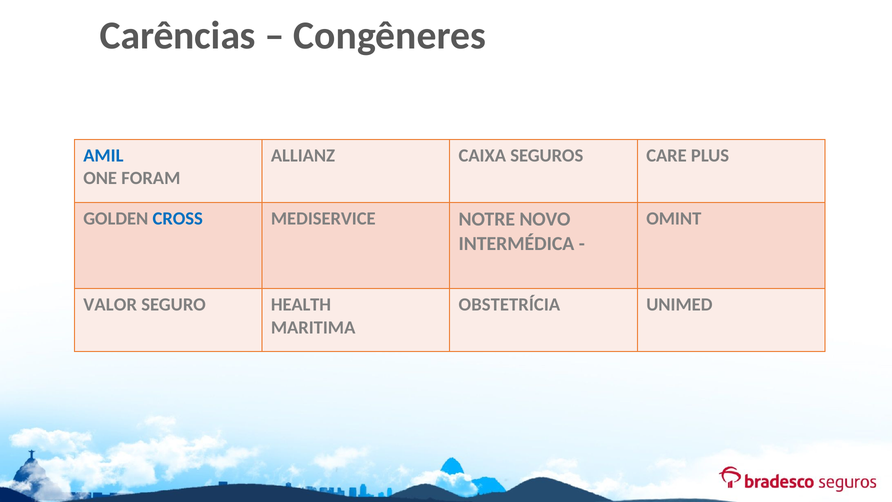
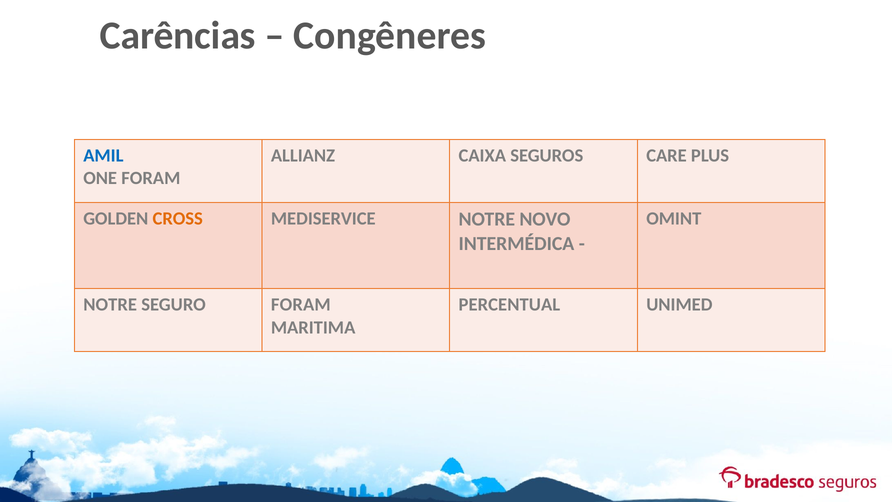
CROSS colour: blue -> orange
VALOR at (110, 304): VALOR -> NOTRE
SEGURO HEALTH: HEALTH -> FORAM
OBSTETRÍCIA: OBSTETRÍCIA -> PERCENTUAL
